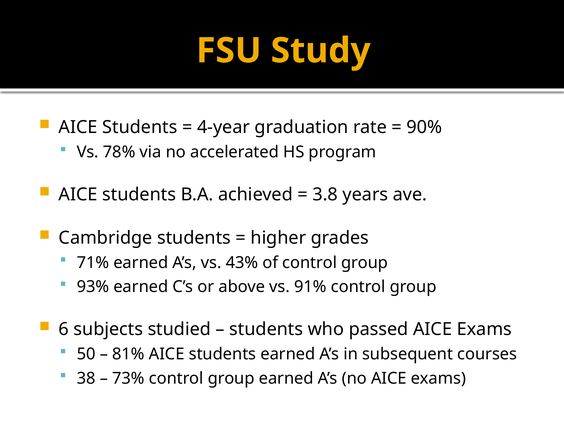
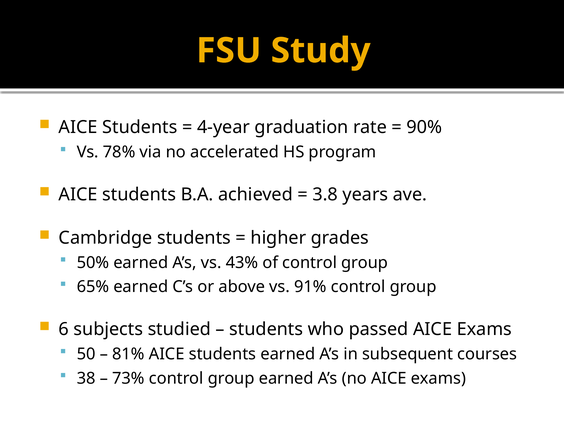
71%: 71% -> 50%
93%: 93% -> 65%
